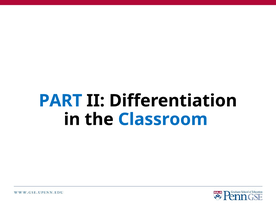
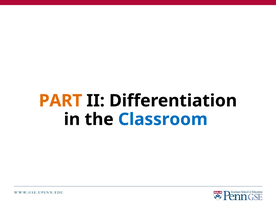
PART colour: blue -> orange
